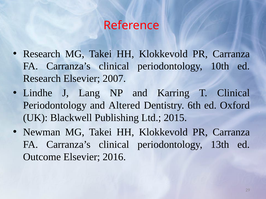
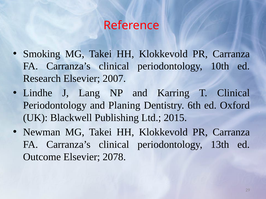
Research at (42, 54): Research -> Smoking
Altered: Altered -> Planing
2016: 2016 -> 2078
